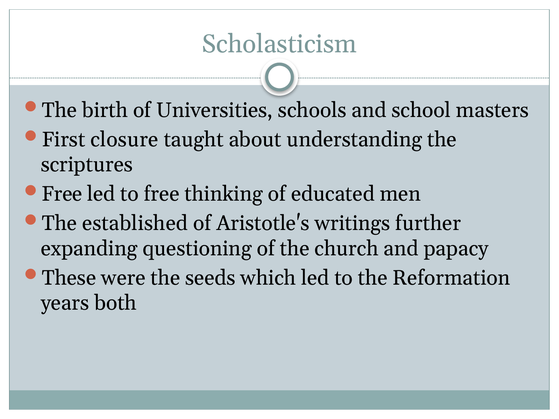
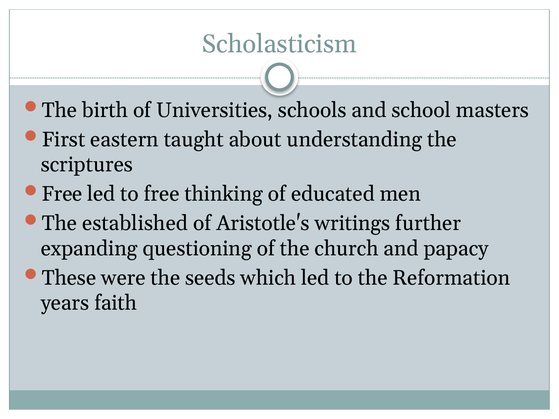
closure: closure -> eastern
both: both -> faith
